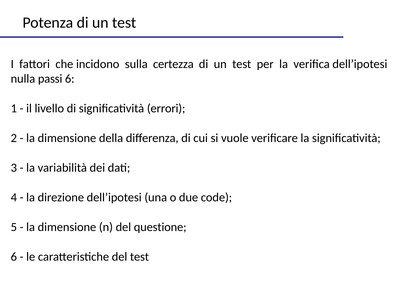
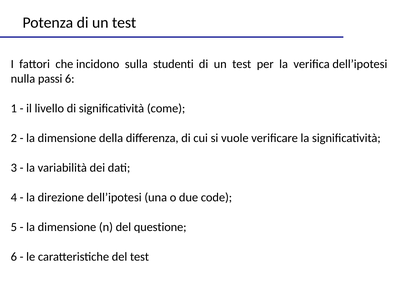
certezza: certezza -> studenti
errori: errori -> come
